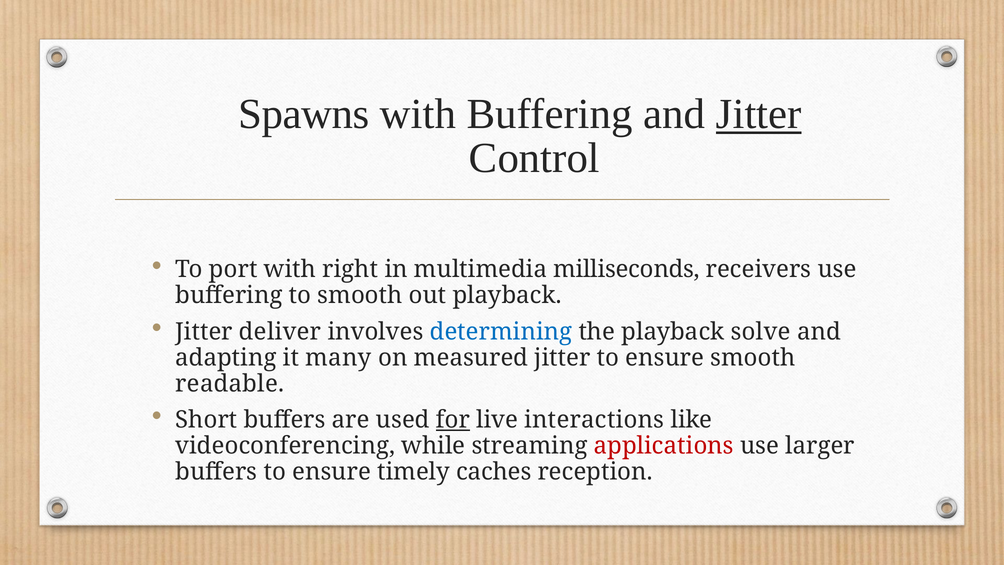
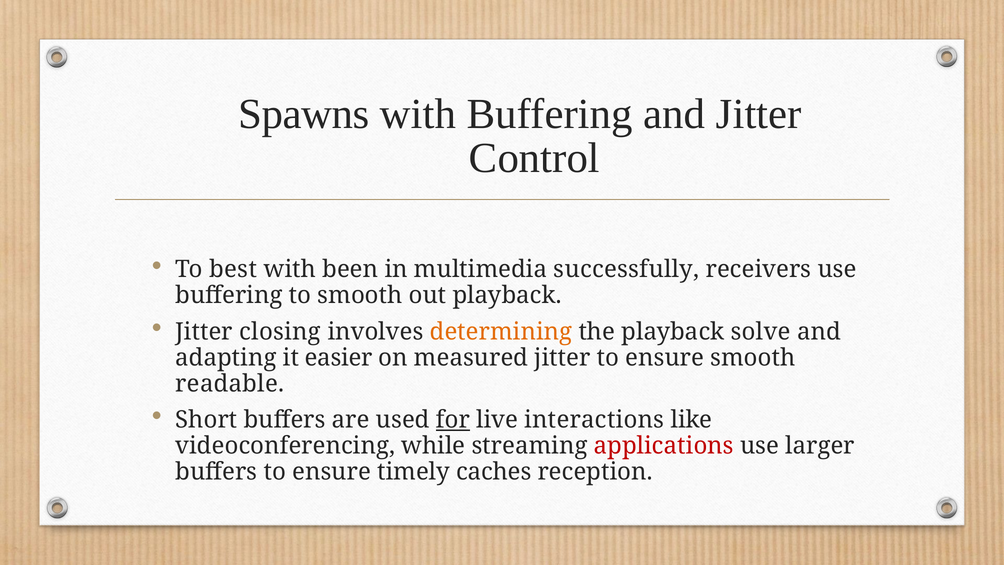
Jitter at (759, 114) underline: present -> none
port: port -> best
right: right -> been
milliseconds: milliseconds -> successfully
deliver: deliver -> closing
determining colour: blue -> orange
many: many -> easier
